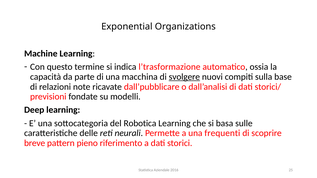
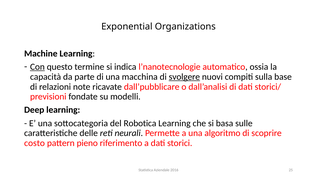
Con underline: none -> present
l’trasformazione: l’trasformazione -> l’nanotecnologie
frequenti: frequenti -> algoritmo
breve: breve -> costo
